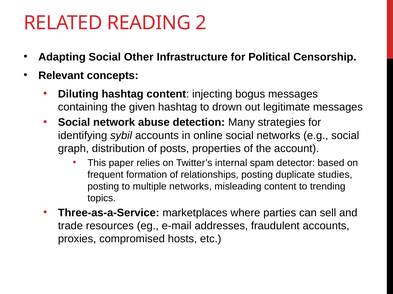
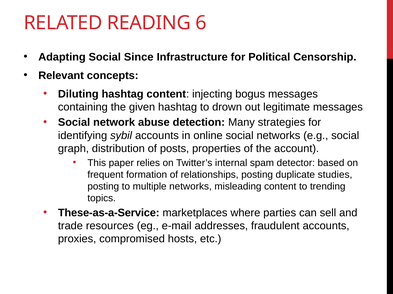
2: 2 -> 6
Other: Other -> Since
Three-as-a-Service: Three-as-a-Service -> These-as-a-Service
